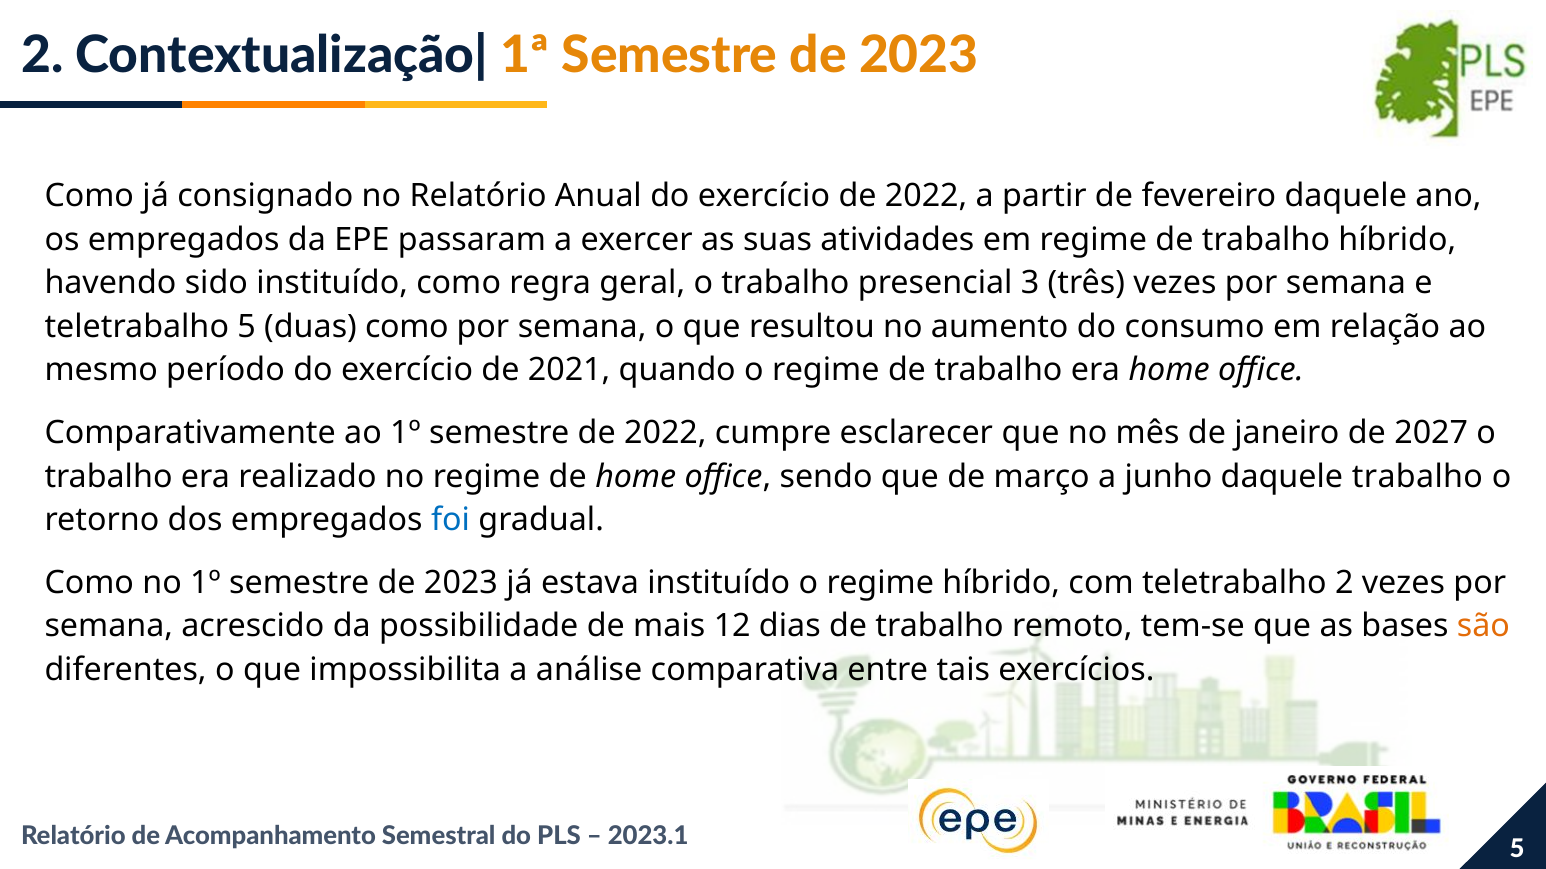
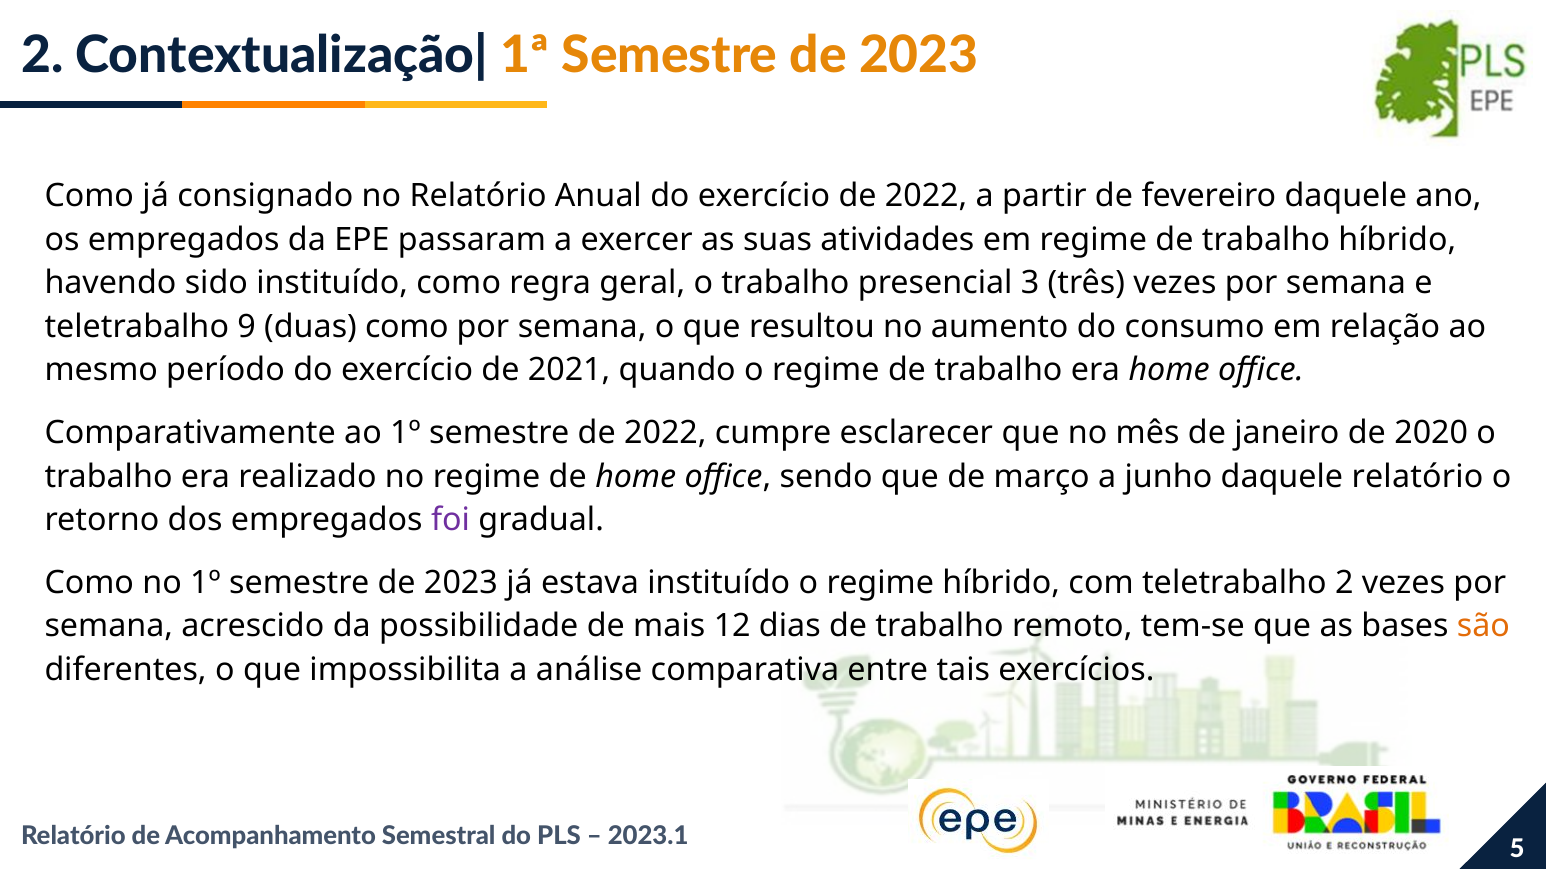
teletrabalho 5: 5 -> 9
2027: 2027 -> 2020
daquele trabalho: trabalho -> relatório
foi colour: blue -> purple
